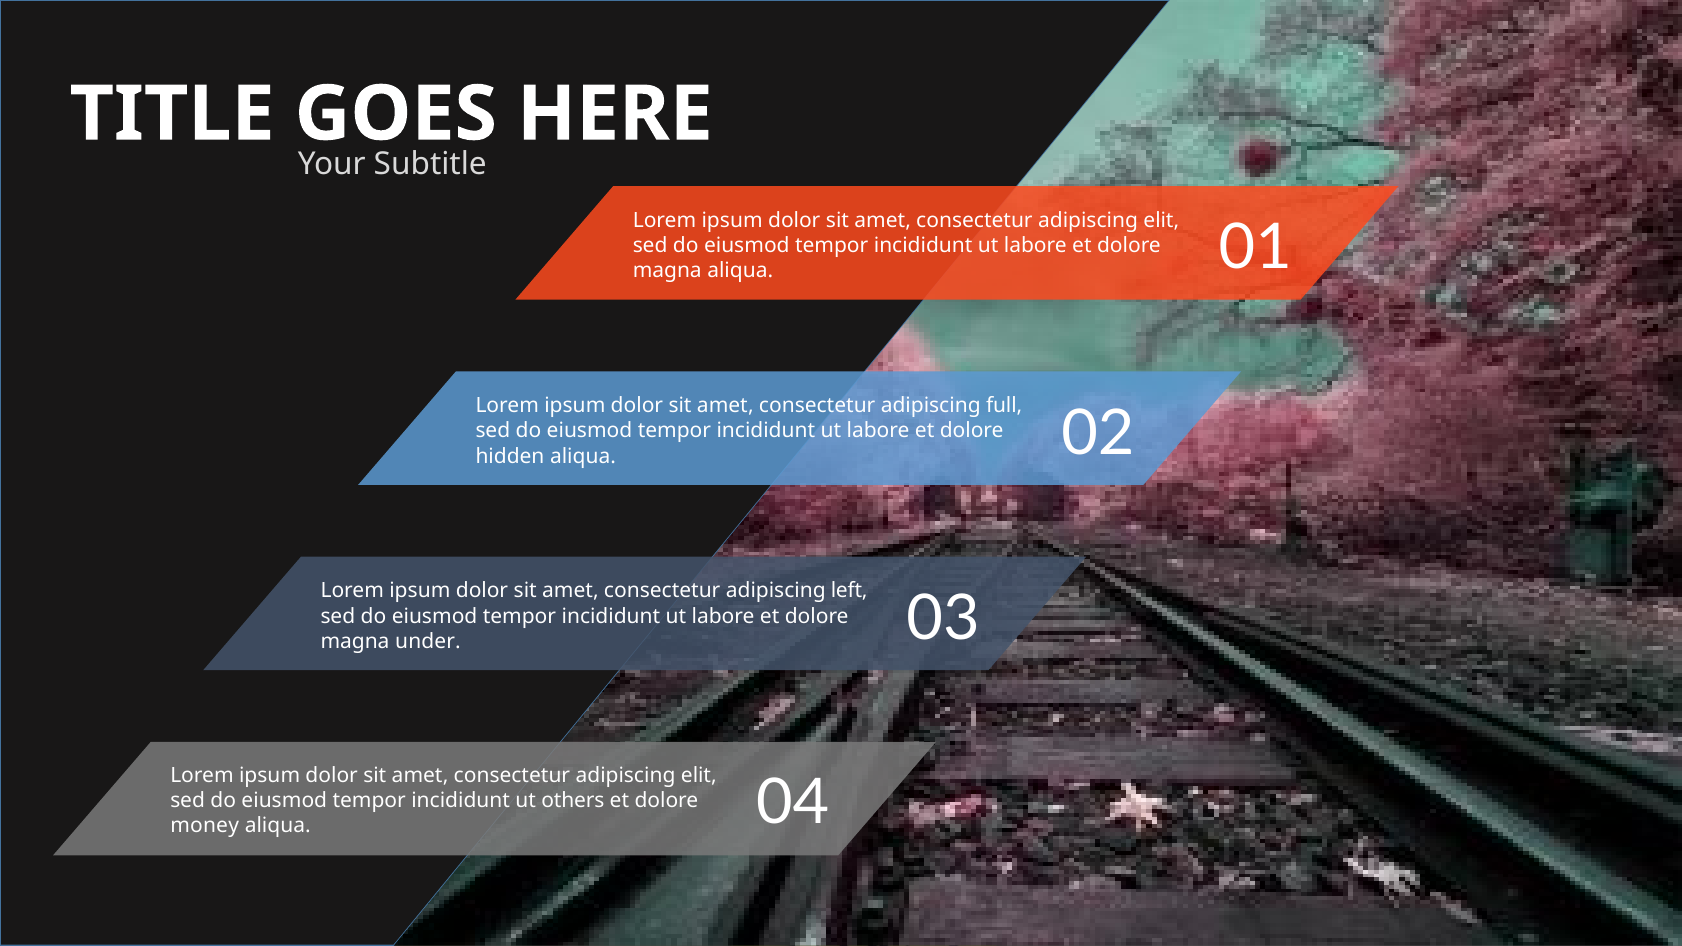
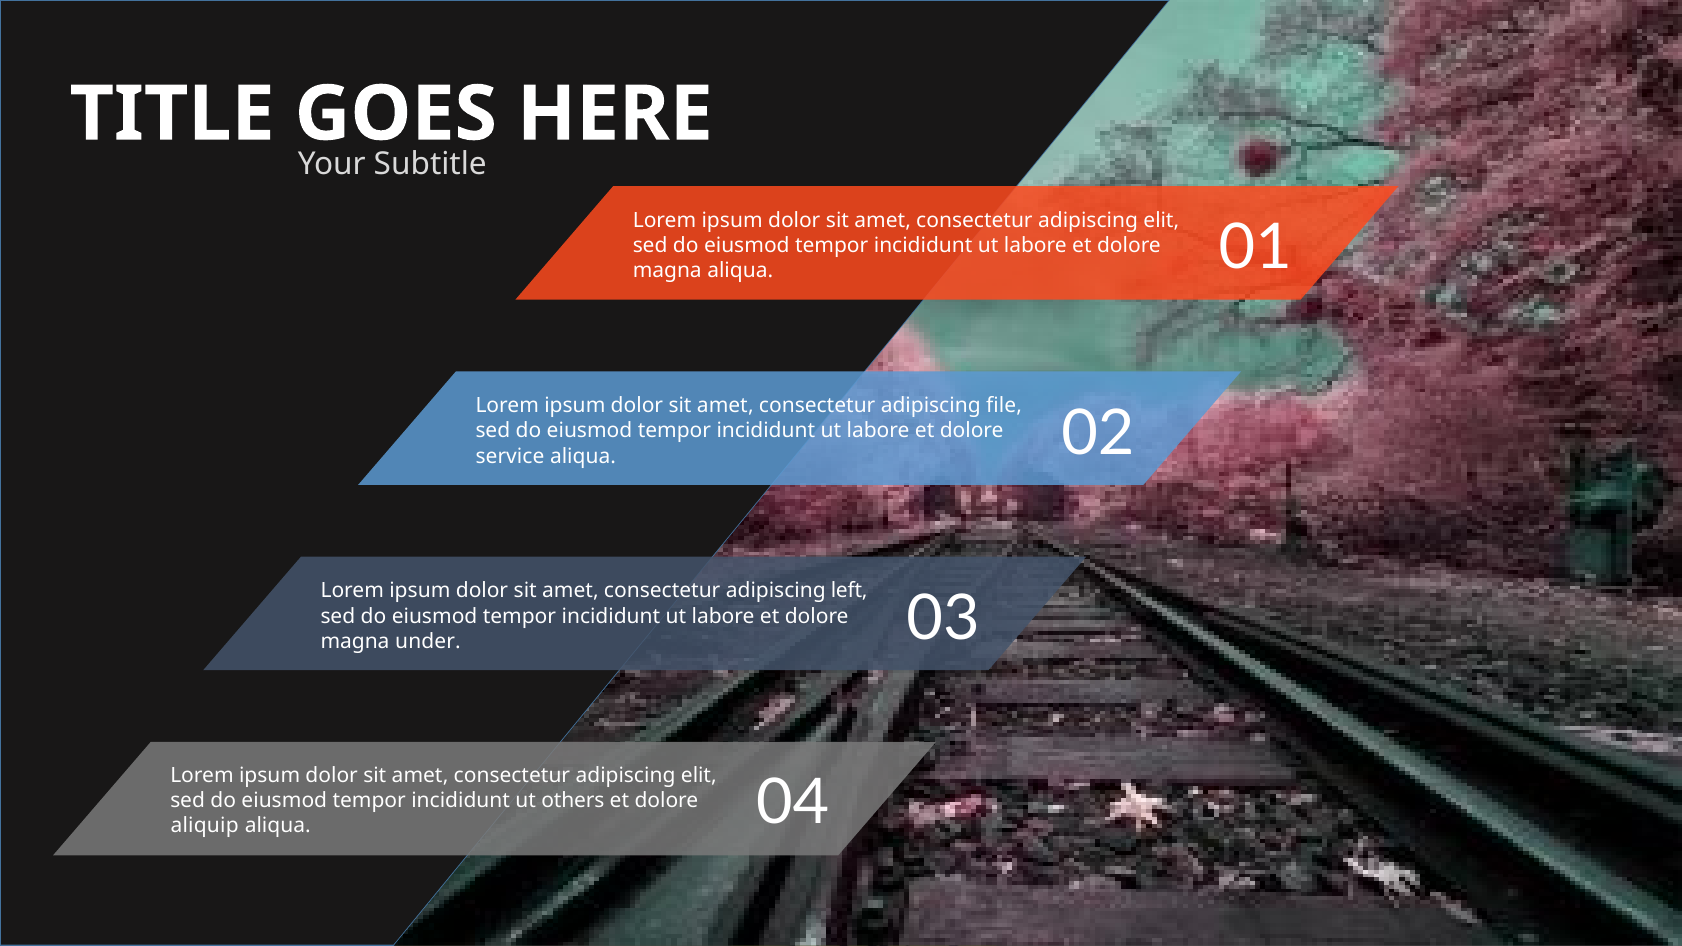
full: full -> file
hidden: hidden -> service
money: money -> aliquip
